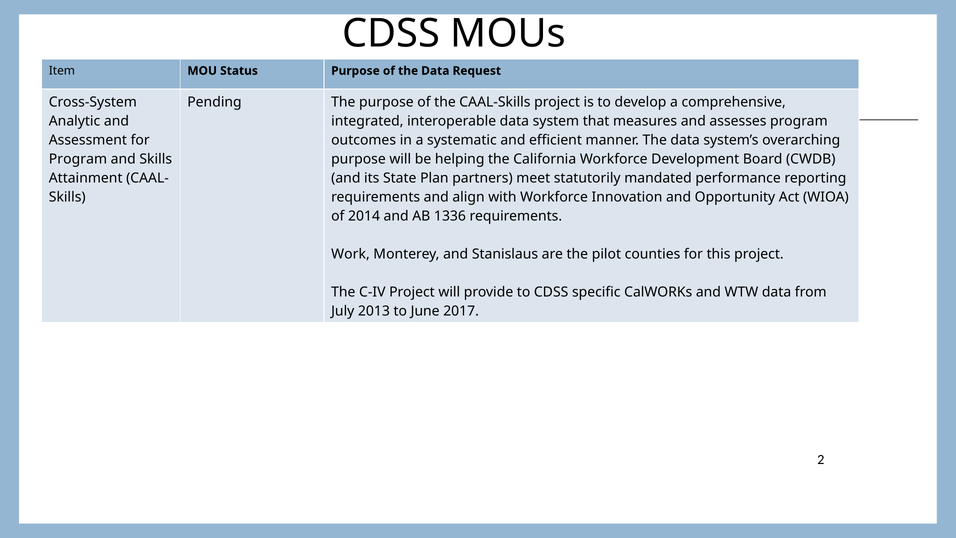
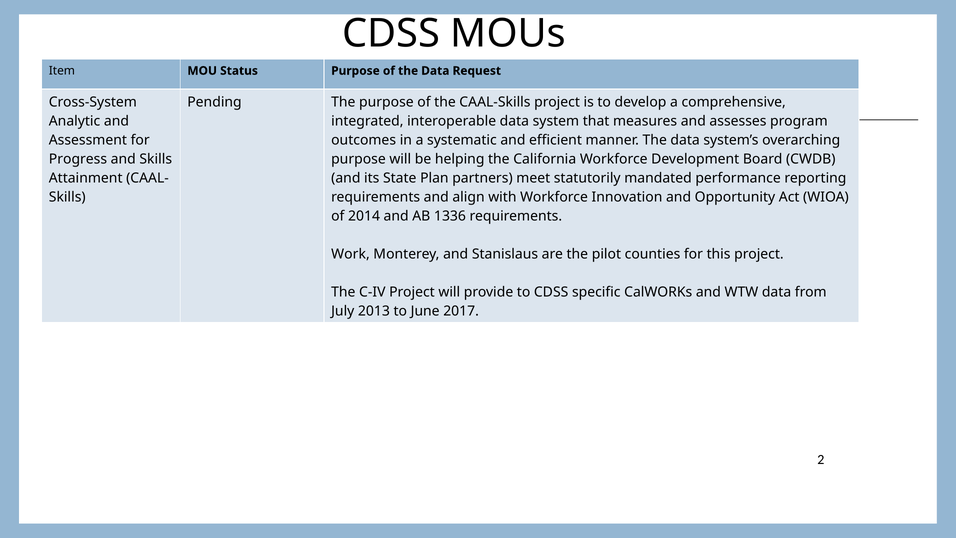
Program at (78, 159): Program -> Progress
